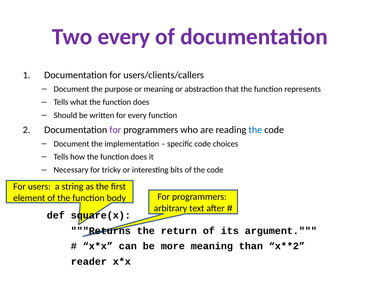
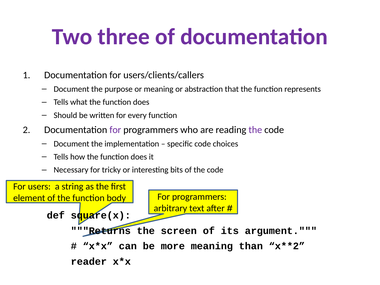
Two every: every -> three
the at (255, 130) colour: blue -> purple
return: return -> screen
